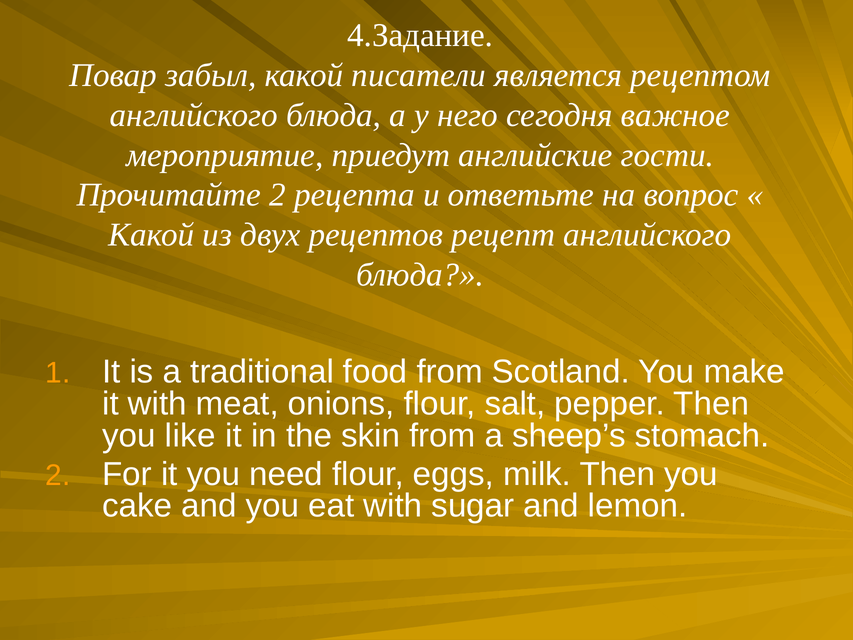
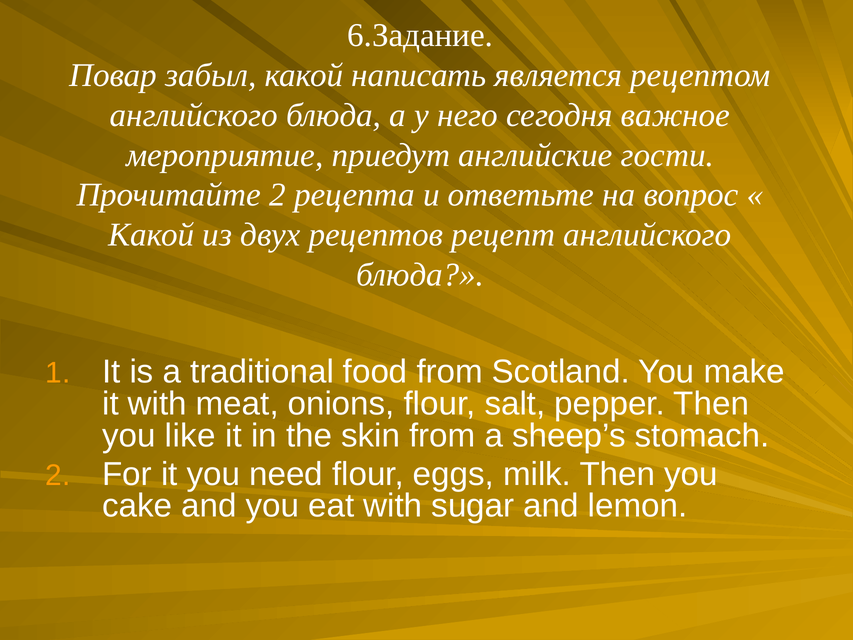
4.Задание: 4.Задание -> 6.Задание
писатели: писатели -> написать
